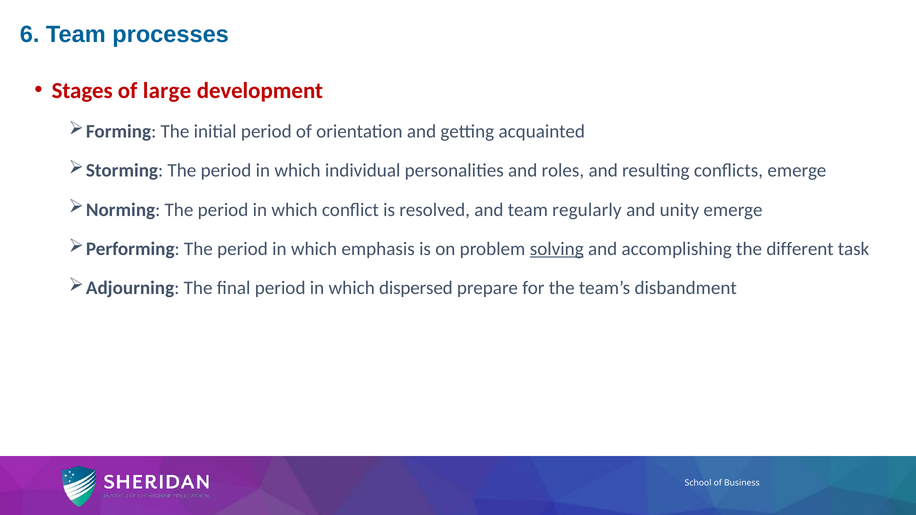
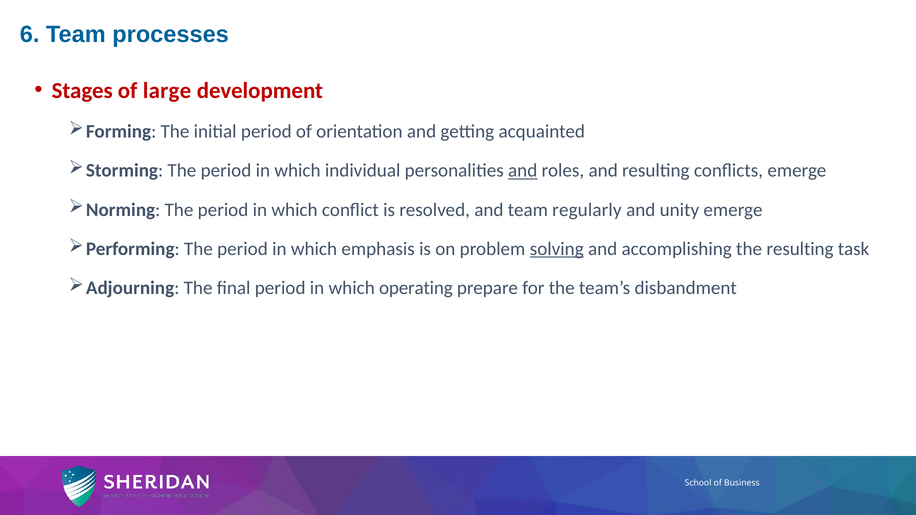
and at (523, 171) underline: none -> present
the different: different -> resulting
dispersed: dispersed -> operating
